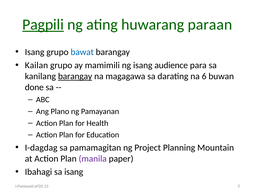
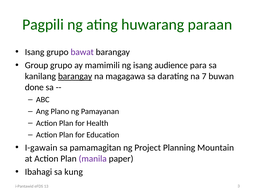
Pagpili underline: present -> none
bawat colour: blue -> purple
Kailan: Kailan -> Group
6: 6 -> 7
I-dagdag: I-dagdag -> I-gawain
sa isang: isang -> kung
